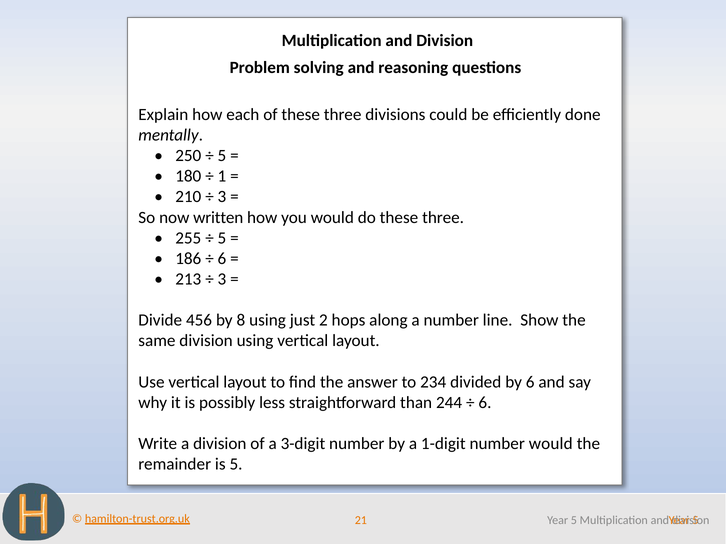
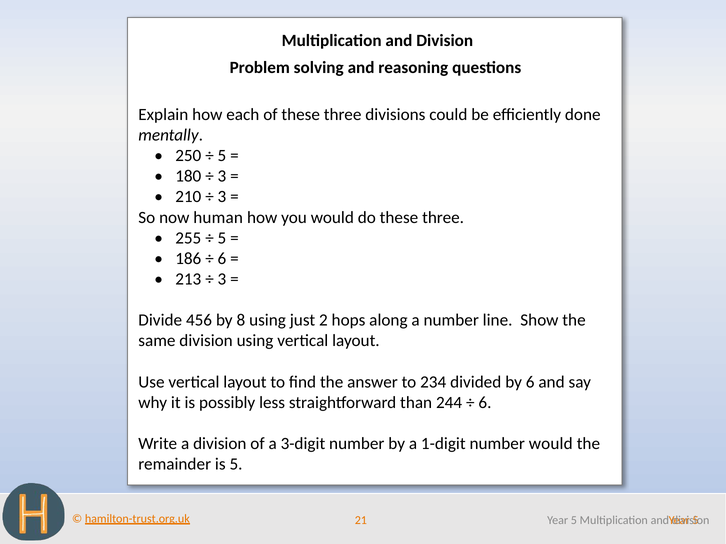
1 at (222, 176): 1 -> 3
written: written -> human
